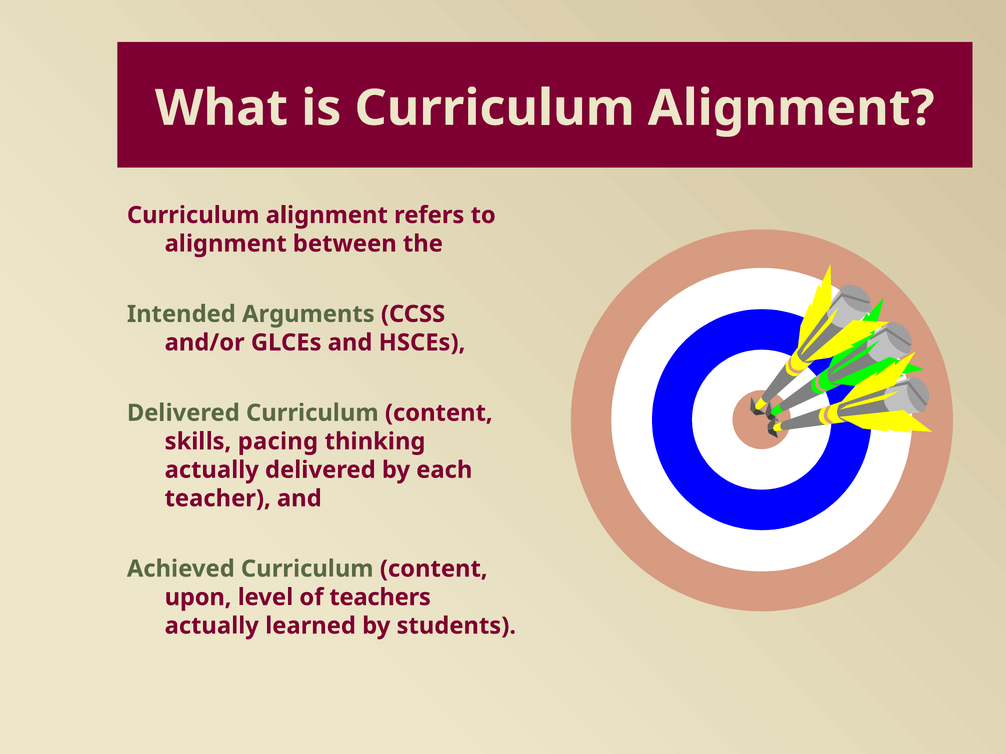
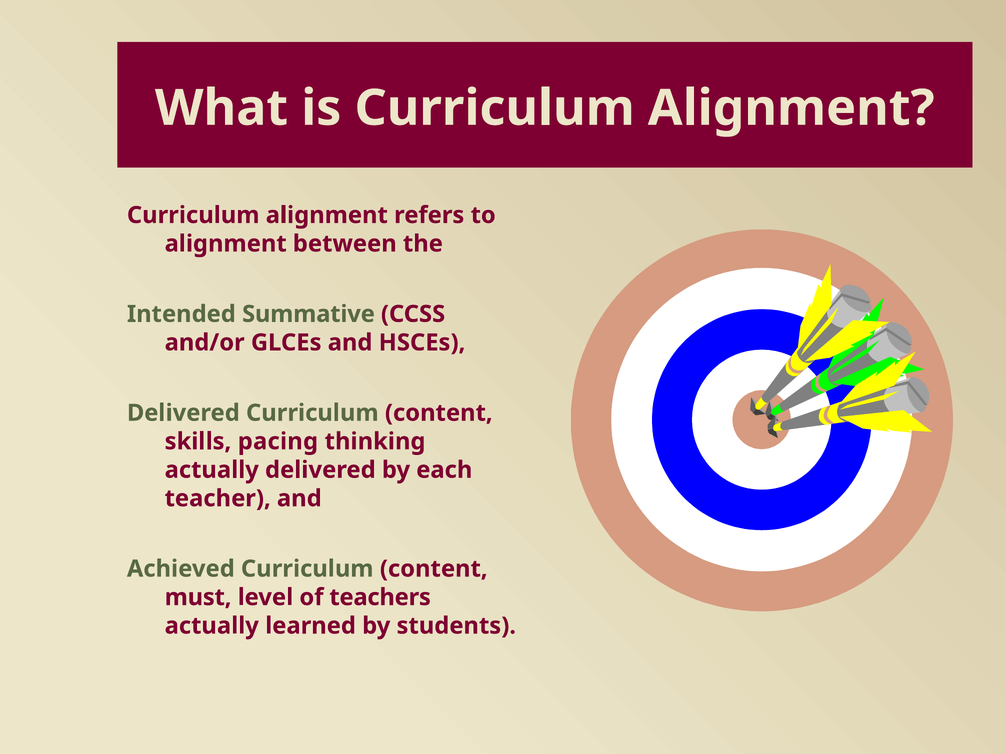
Arguments: Arguments -> Summative
upon: upon -> must
